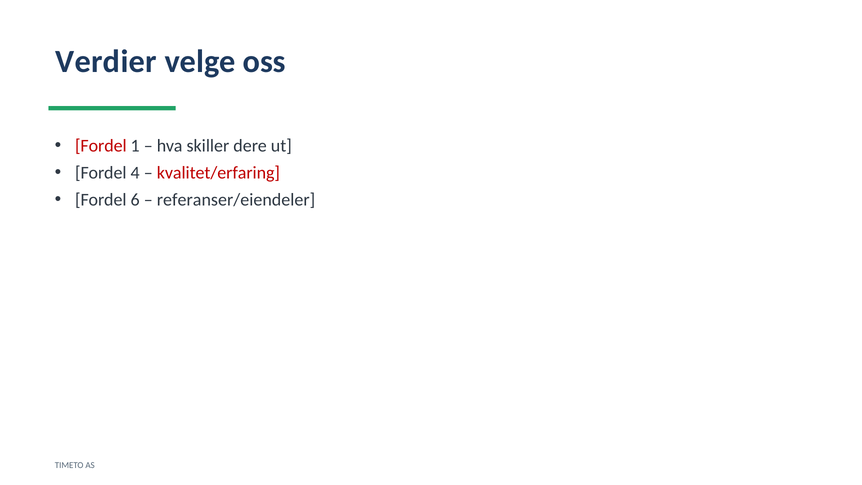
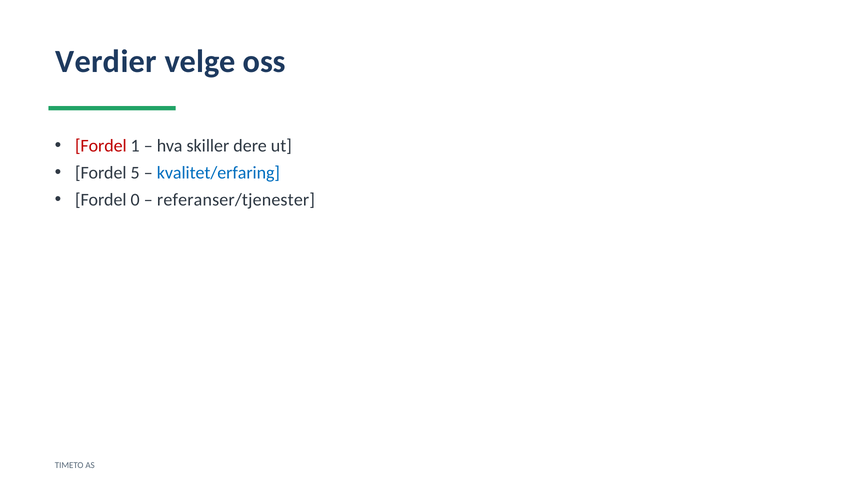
4: 4 -> 5
kvalitet/erfaring colour: red -> blue
6: 6 -> 0
referanser/eiendeler: referanser/eiendeler -> referanser/tjenester
